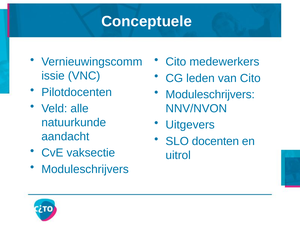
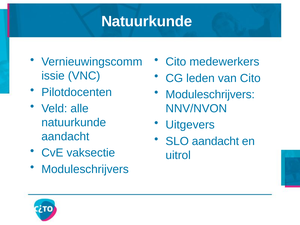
Conceptuele at (147, 21): Conceptuele -> Natuurkunde
SLO docenten: docenten -> aandacht
